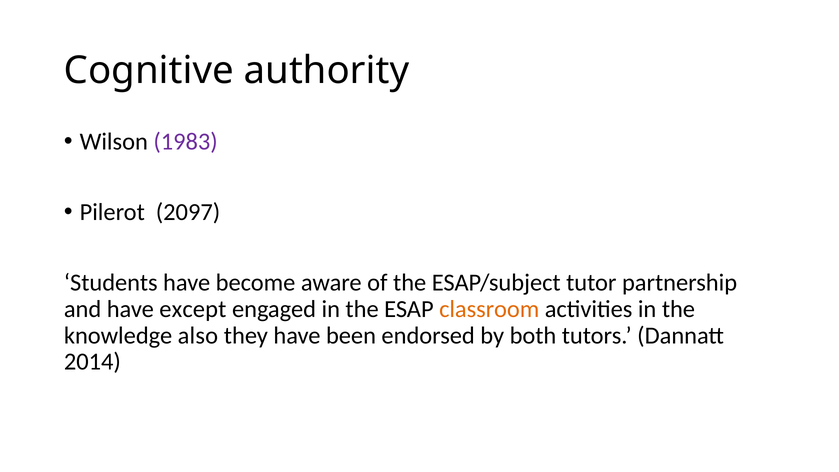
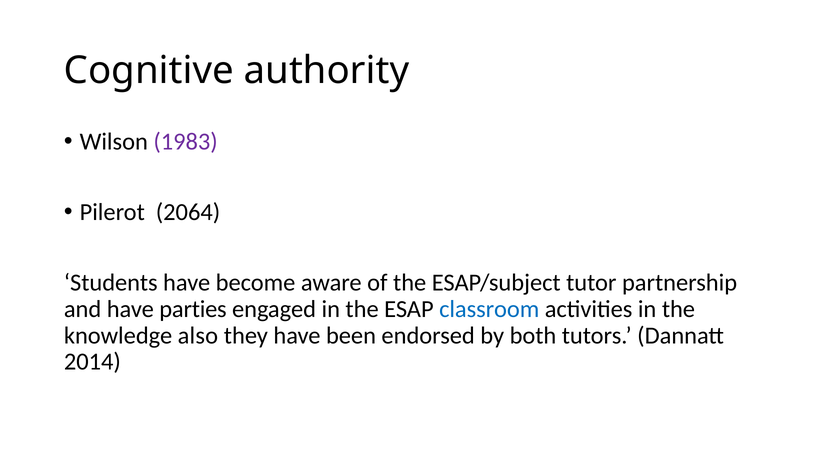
2097: 2097 -> 2064
except: except -> parties
classroom colour: orange -> blue
